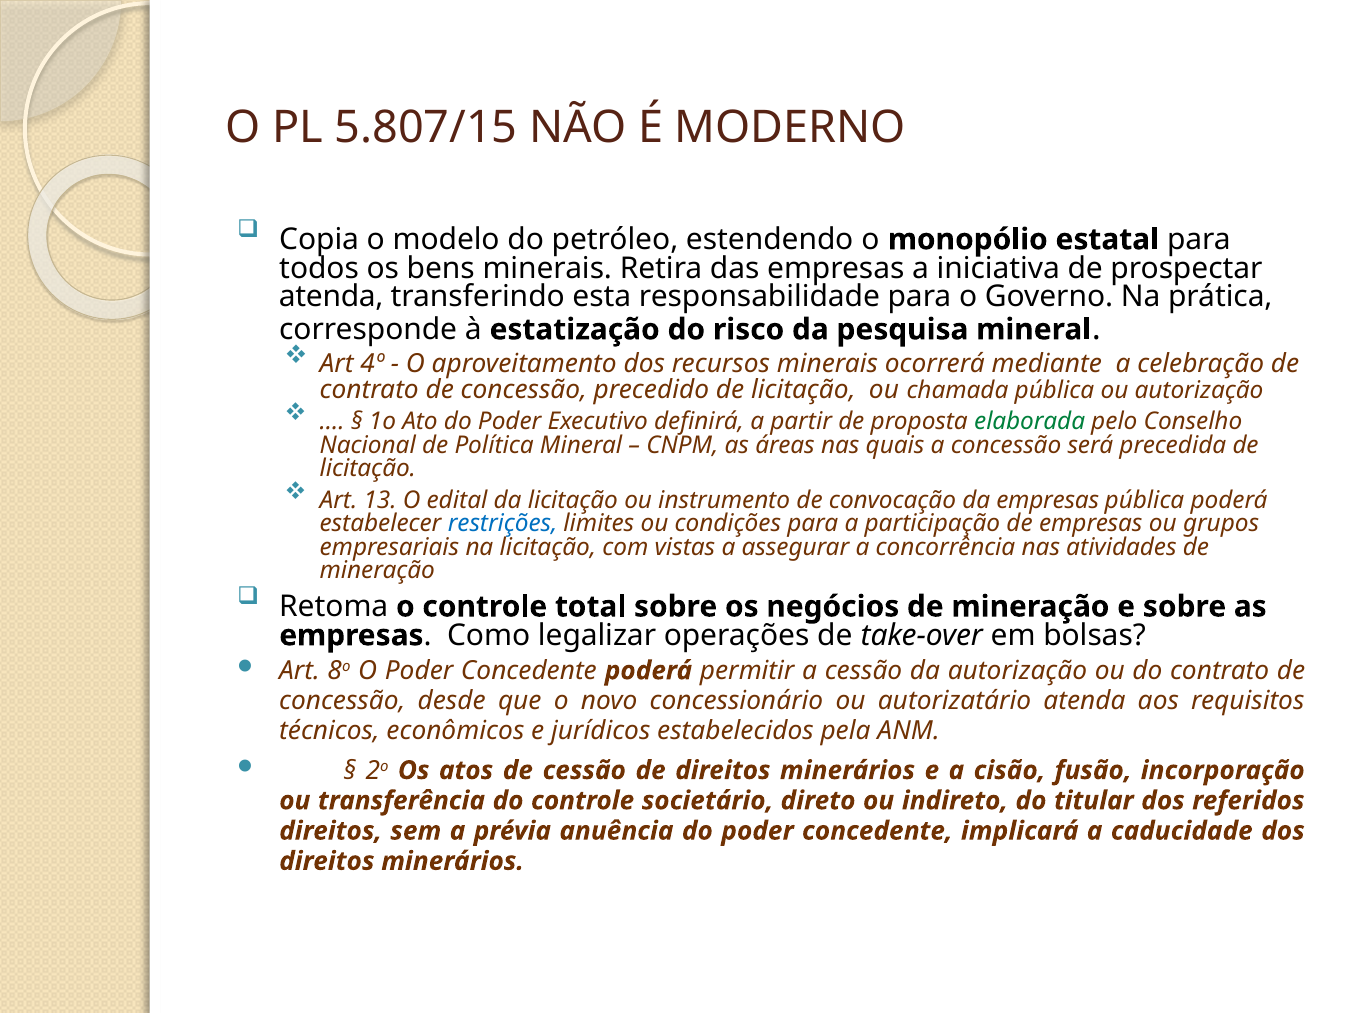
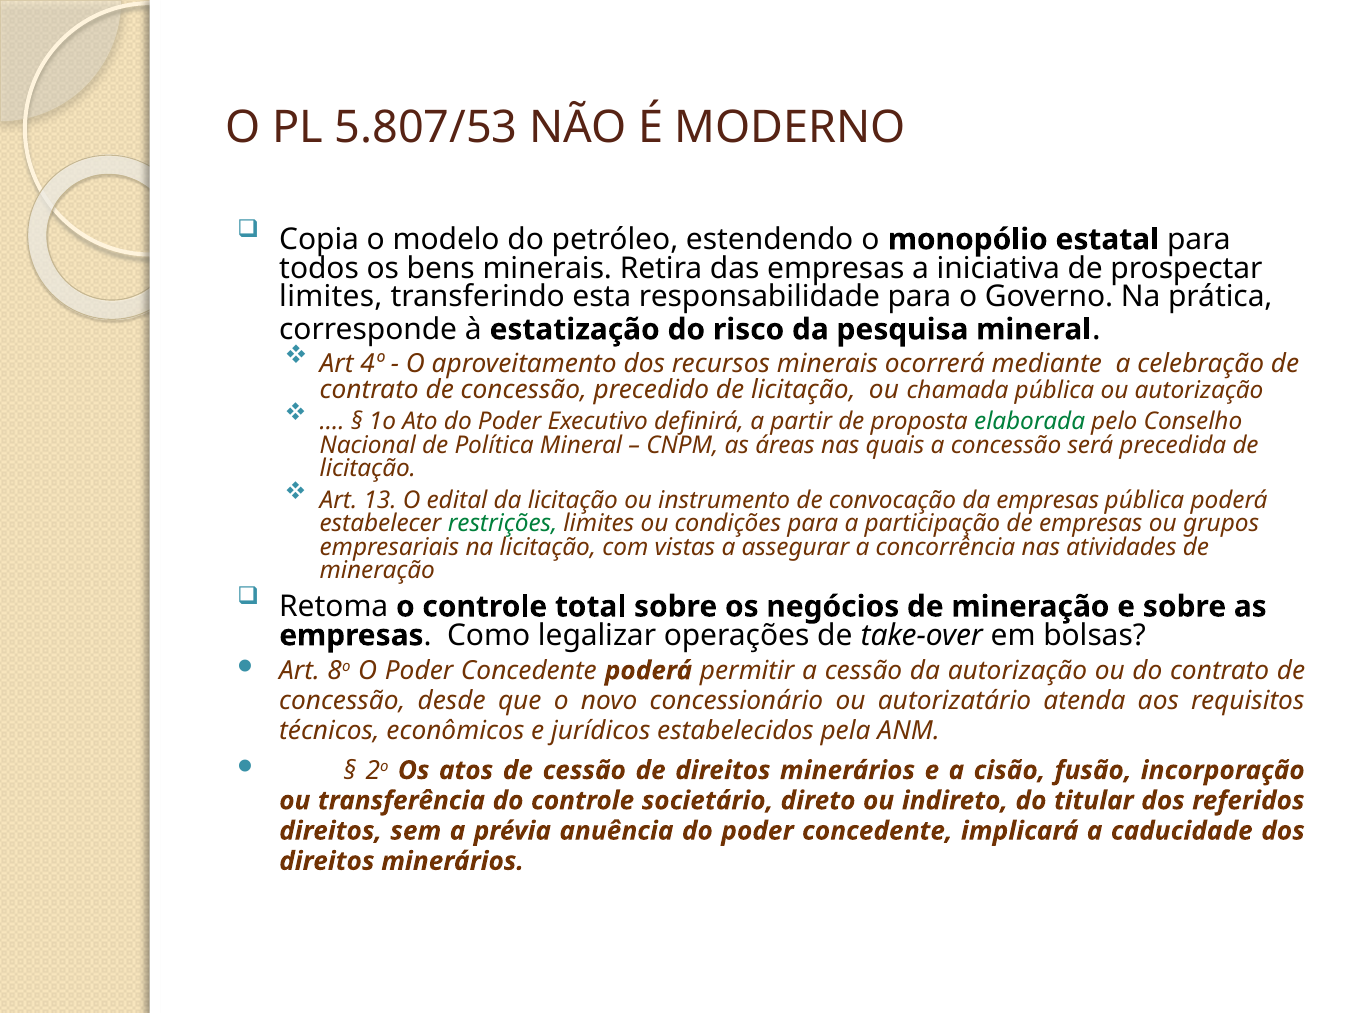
5.807/15: 5.807/15 -> 5.807/53
atenda at (331, 297): atenda -> limites
restrições colour: blue -> green
